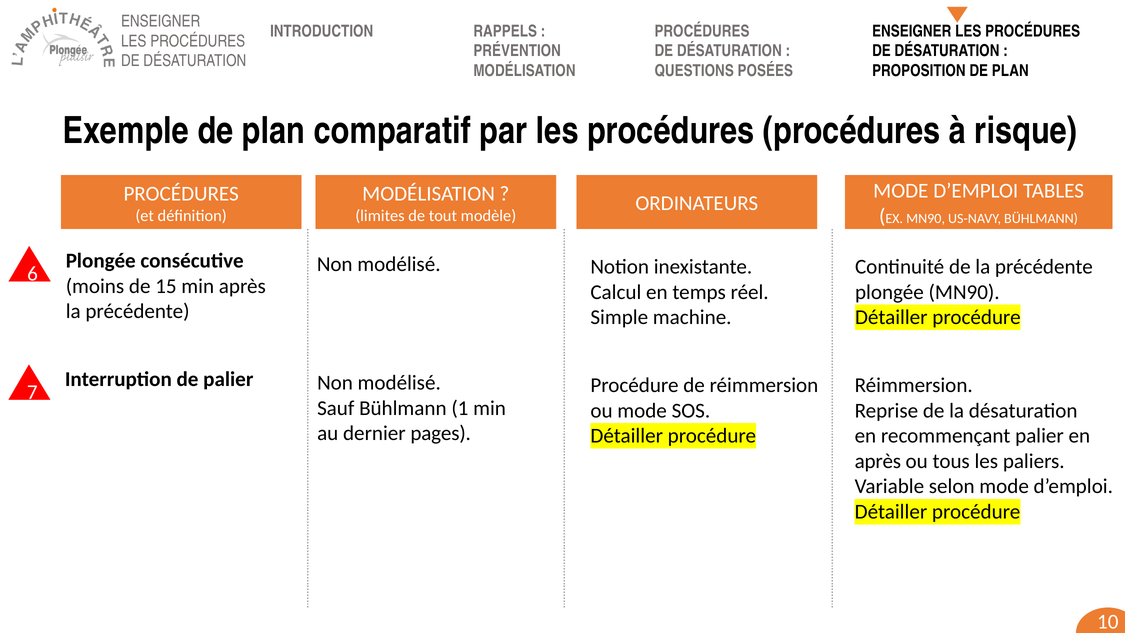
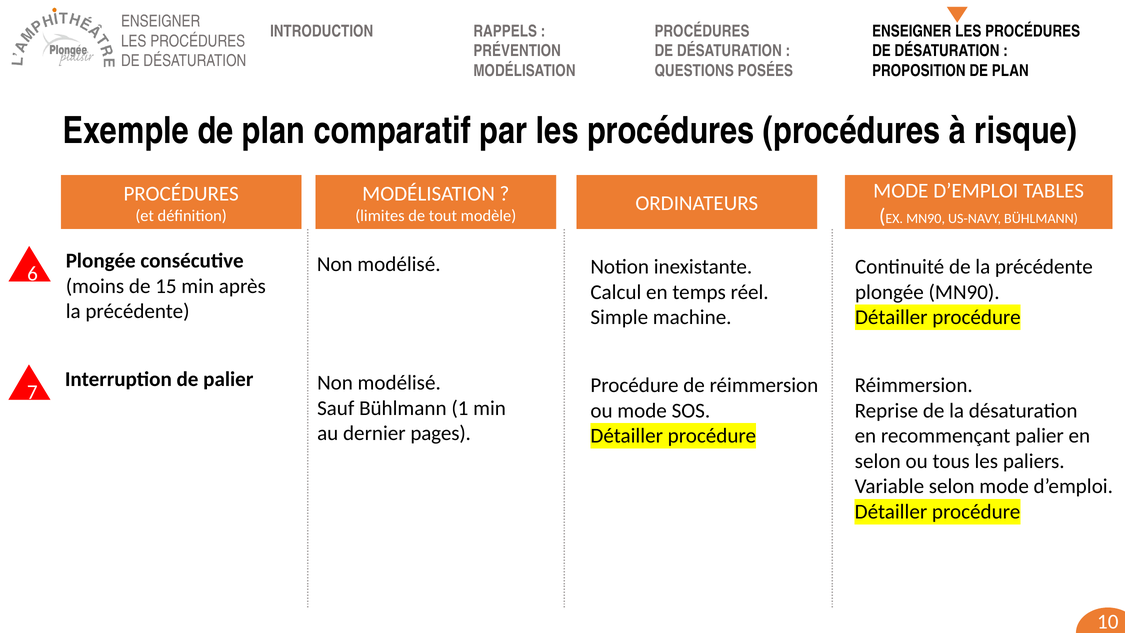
après at (878, 461): après -> selon
